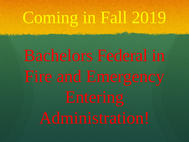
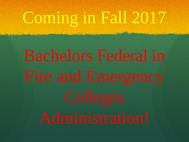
2019: 2019 -> 2017
Entering: Entering -> Colleges
